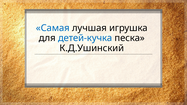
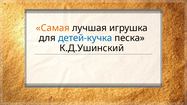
Самая colour: blue -> orange
